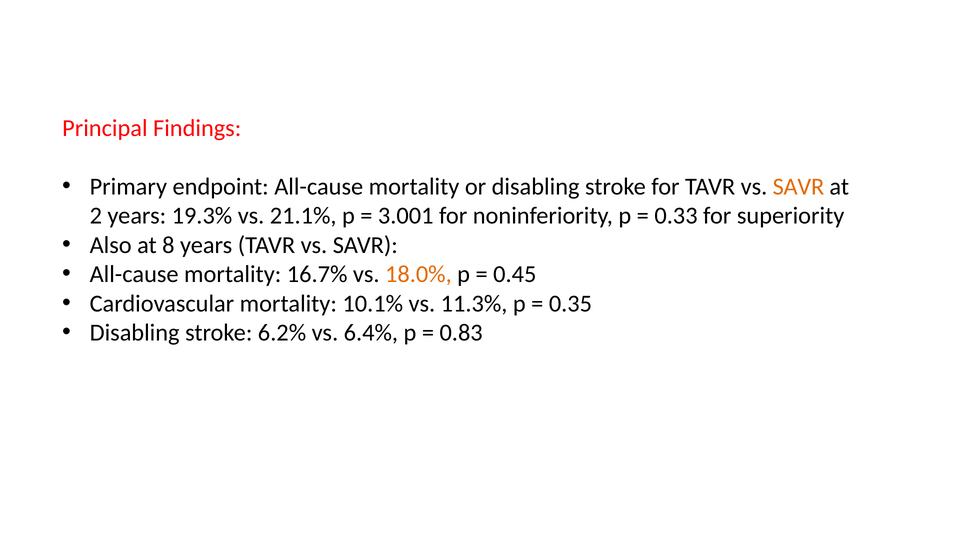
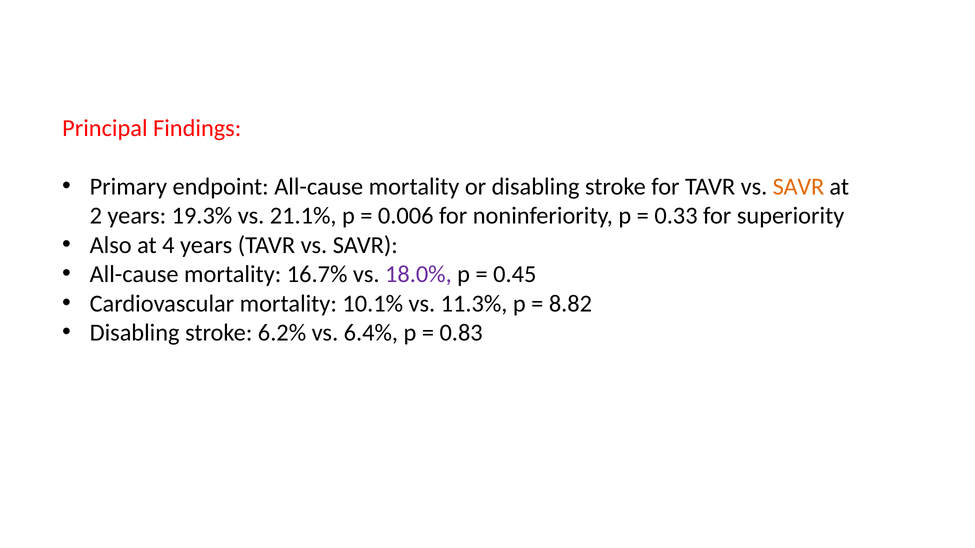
3.001: 3.001 -> 0.006
8: 8 -> 4
18.0% colour: orange -> purple
0.35: 0.35 -> 8.82
